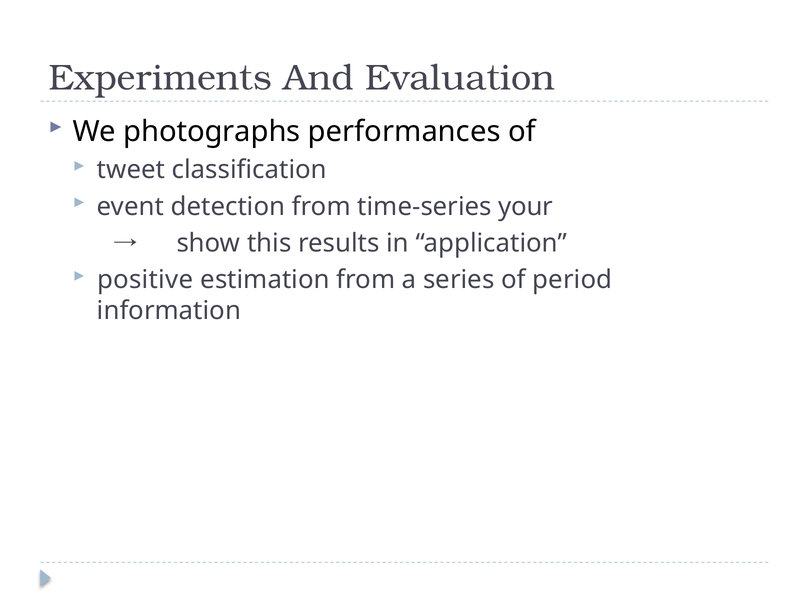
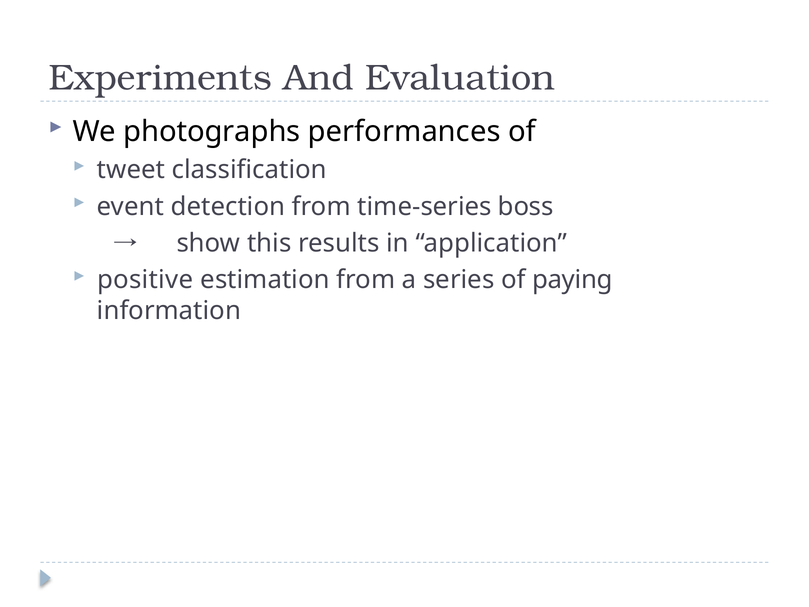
your: your -> boss
period: period -> paying
